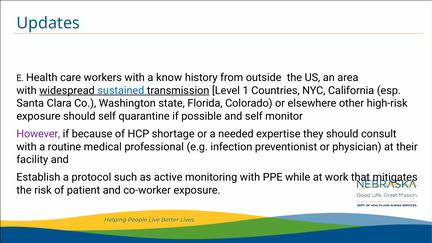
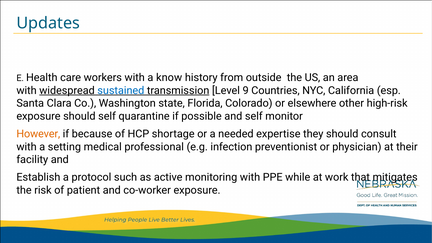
1: 1 -> 9
However colour: purple -> orange
routine: routine -> setting
